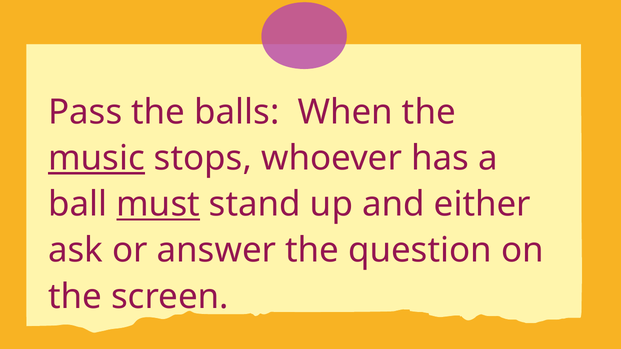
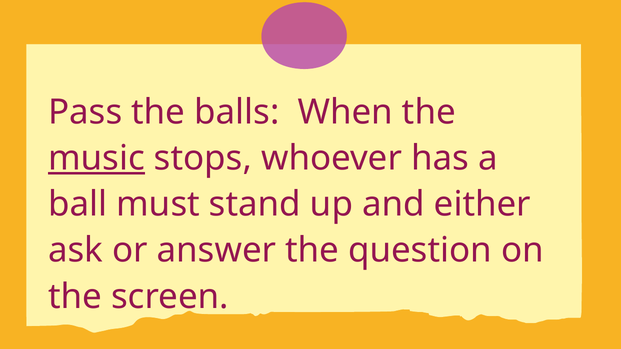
must underline: present -> none
